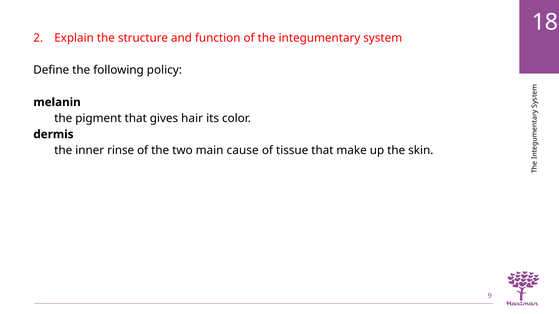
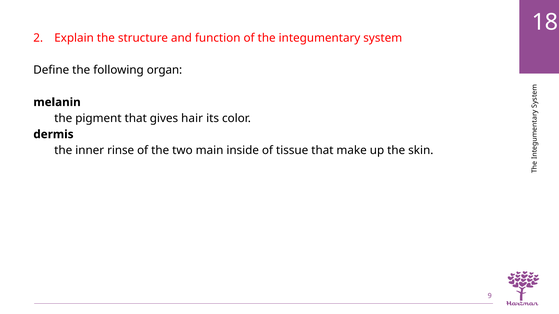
policy: policy -> organ
cause: cause -> inside
